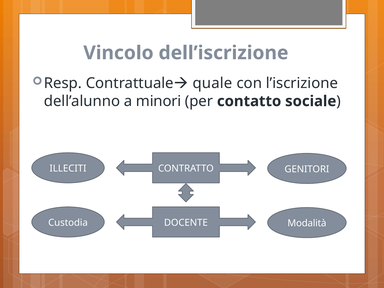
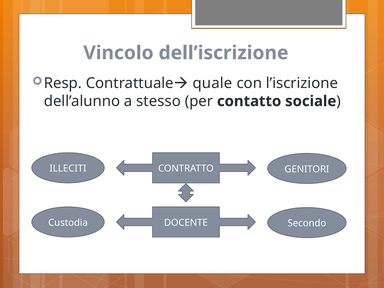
minori: minori -> stesso
Modalità: Modalità -> Secondo
